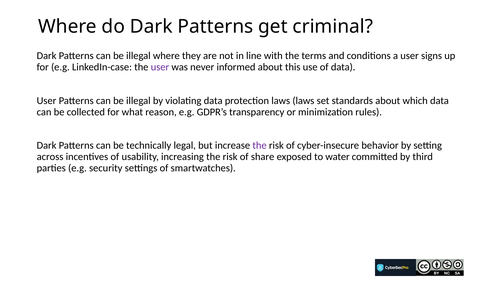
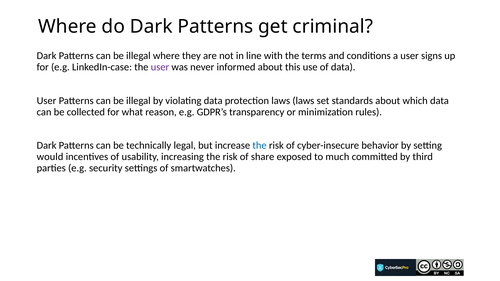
the at (260, 146) colour: purple -> blue
across: across -> would
water: water -> much
